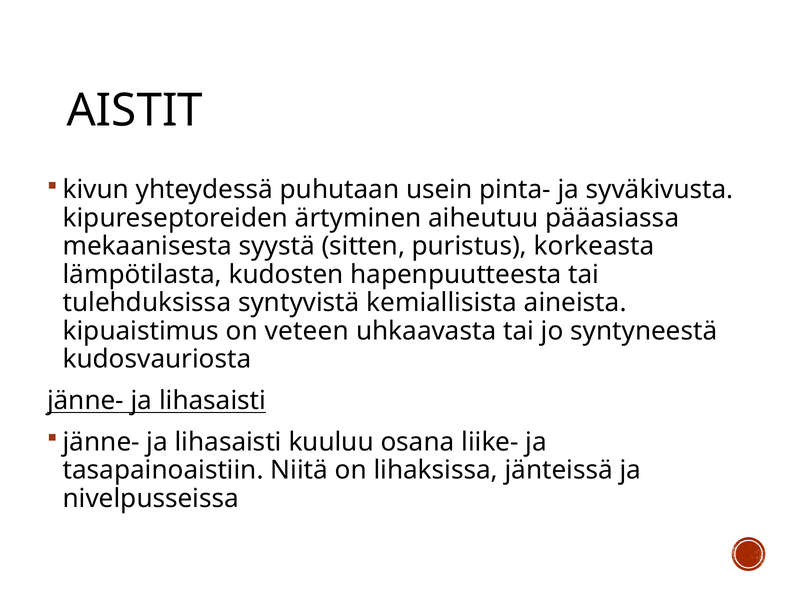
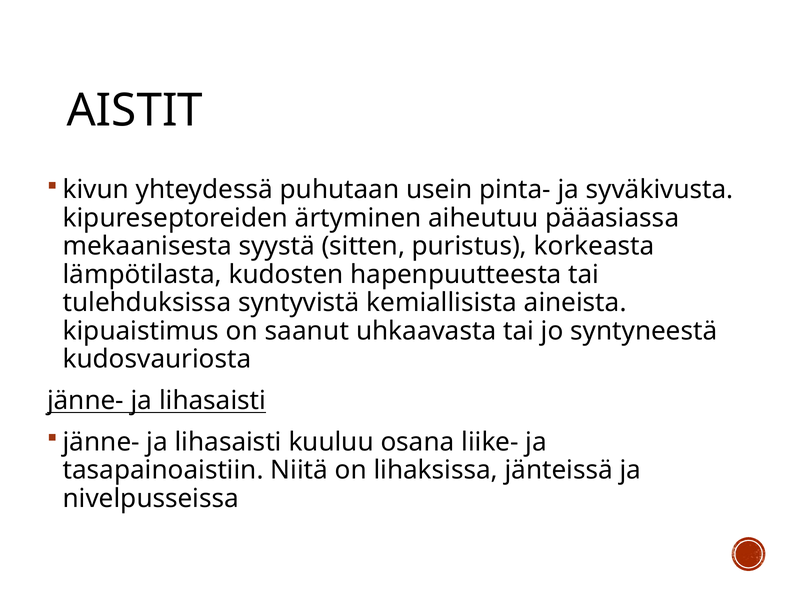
veteen: veteen -> saanut
